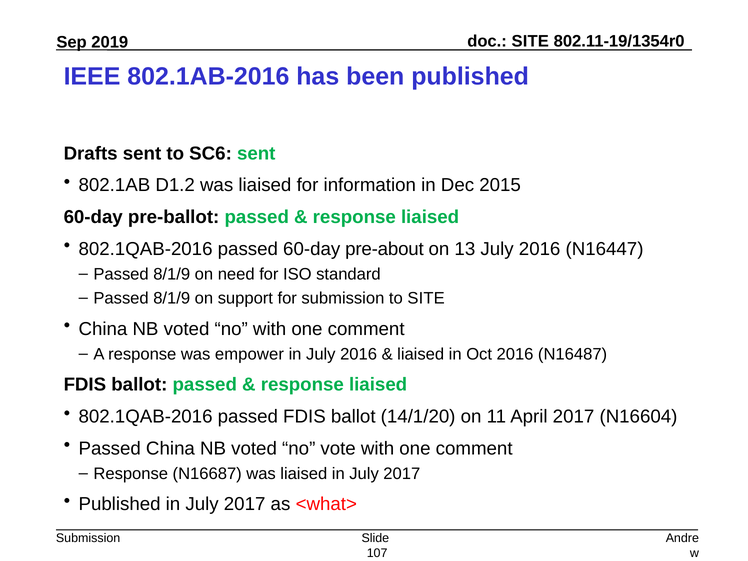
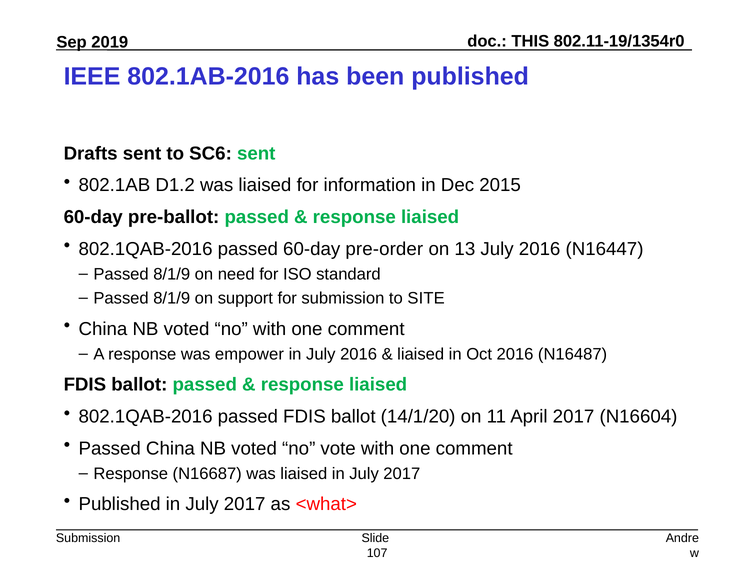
SITE at (530, 41): SITE -> THIS
pre-about: pre-about -> pre-order
